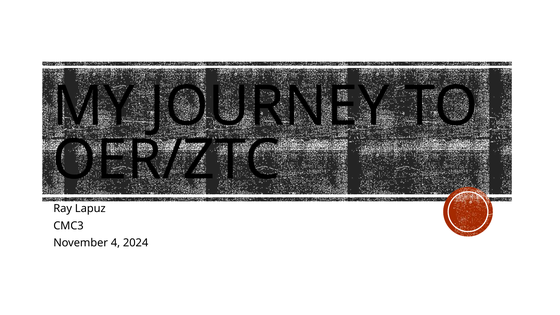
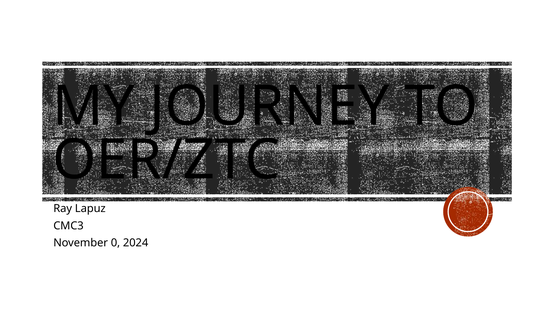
4: 4 -> 0
